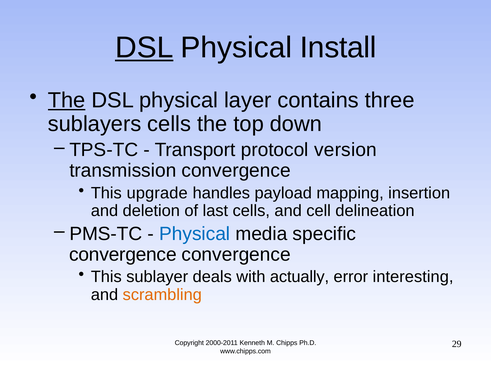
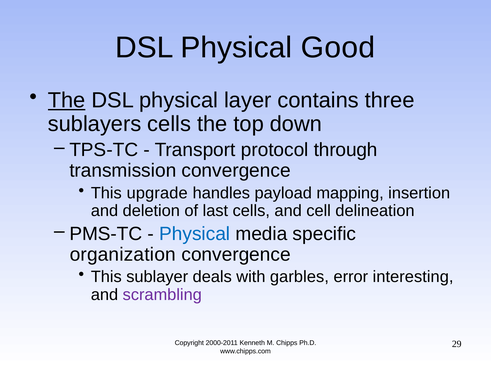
DSL at (144, 48) underline: present -> none
Install: Install -> Good
version: version -> through
convergence at (123, 254): convergence -> organization
actually: actually -> garbles
scrambling colour: orange -> purple
